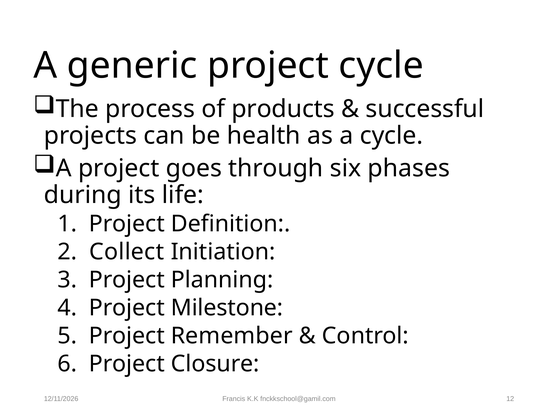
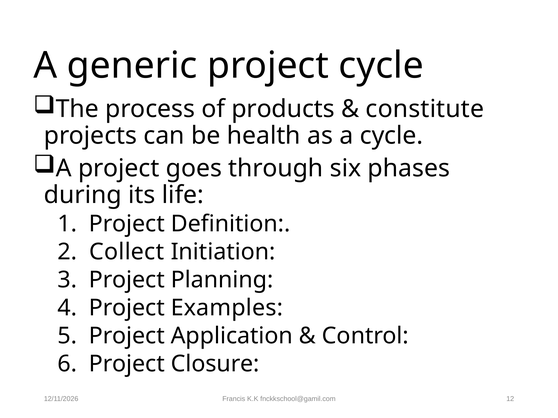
successful: successful -> constitute
Milestone: Milestone -> Examples
Remember: Remember -> Application
